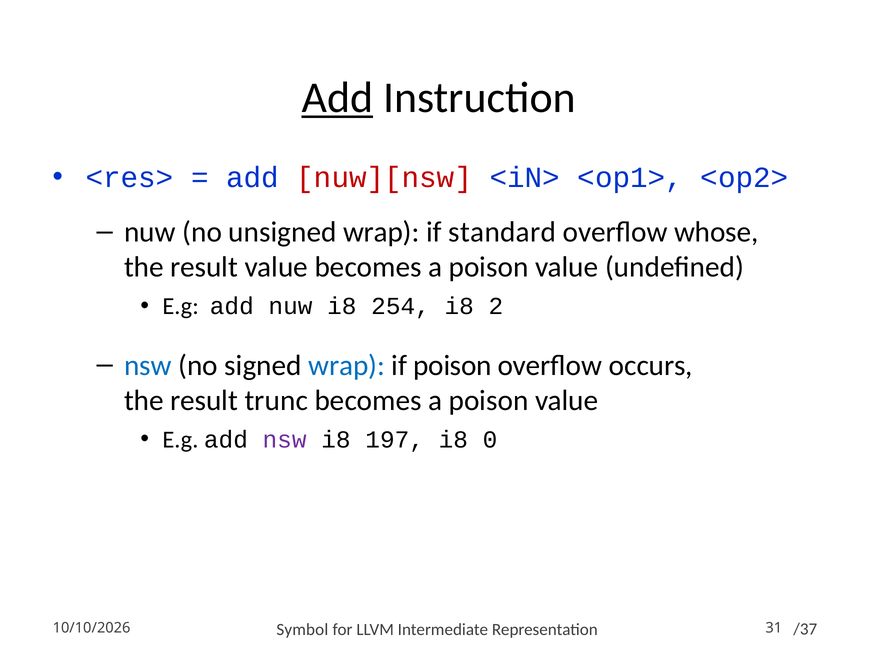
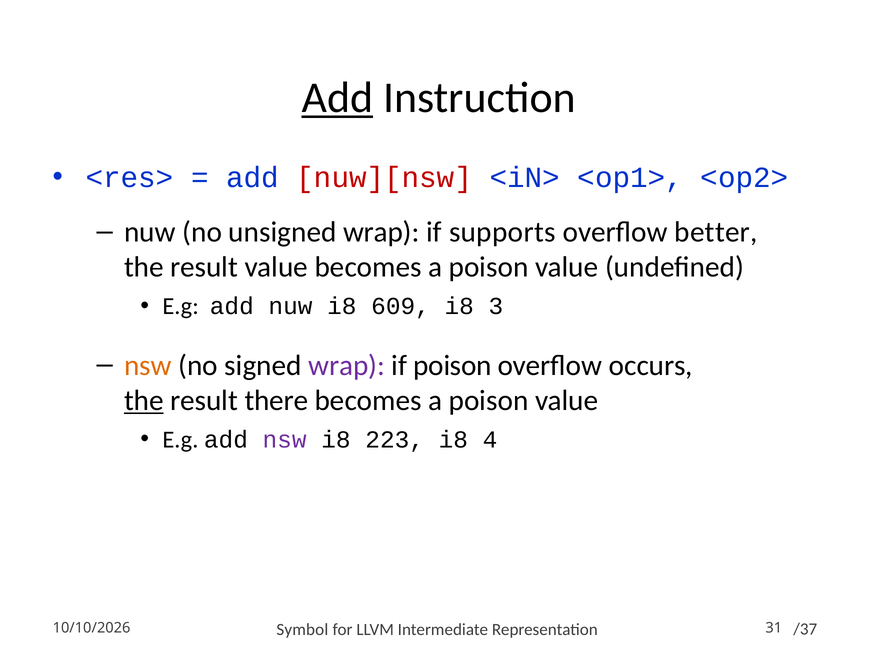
standard: standard -> supports
whose: whose -> better
254: 254 -> 609
2: 2 -> 3
nsw at (148, 365) colour: blue -> orange
wrap at (347, 365) colour: blue -> purple
the at (144, 400) underline: none -> present
trunc: trunc -> there
197: 197 -> 223
0: 0 -> 4
